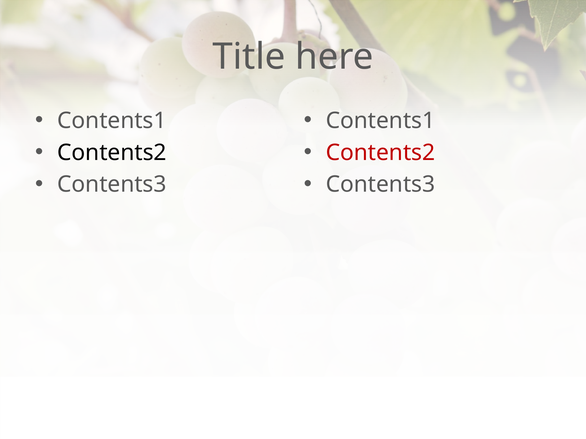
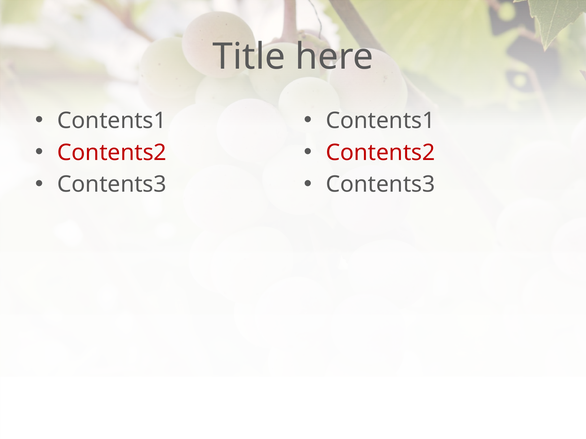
Contents2 at (112, 153) colour: black -> red
